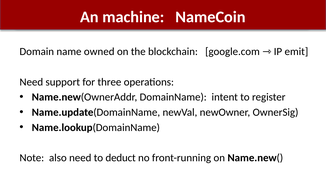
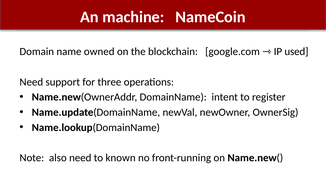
emit: emit -> used
deduct: deduct -> known
